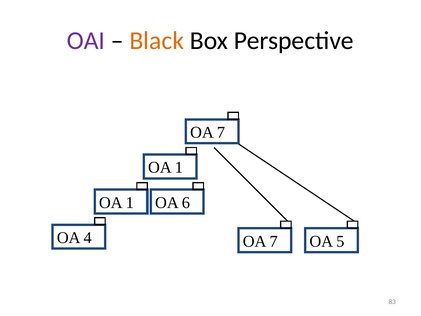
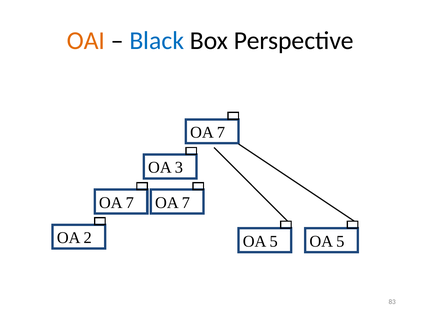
OAI colour: purple -> orange
Black colour: orange -> blue
1 at (179, 167): 1 -> 3
1 at (130, 203): 1 -> 7
6 at (186, 203): 6 -> 7
4: 4 -> 2
7 at (274, 241): 7 -> 5
